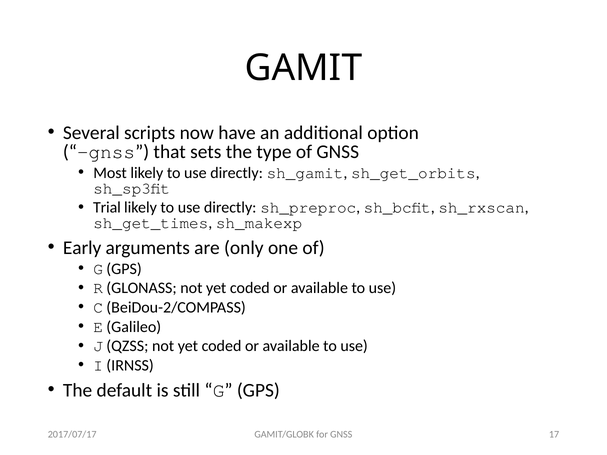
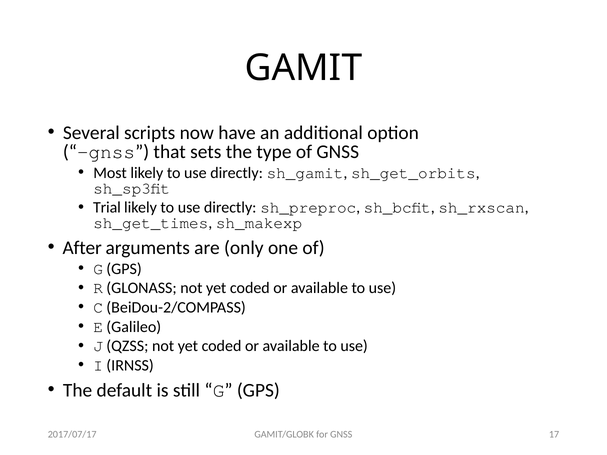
Early: Early -> After
